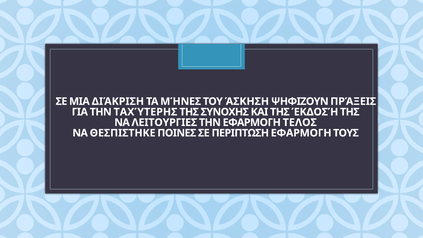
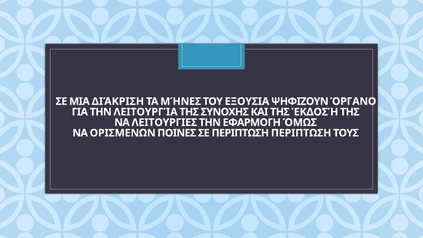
ΆΣΚΗΣΗ: ΆΣΚΗΣΗ -> ΕΞΟΥΣΙΑ
ΠΡΆΞΕΙΣ: ΠΡΆΞΕΙΣ -> ΌΡΓΑΝΟ
ΤΑΧΎΤΕΡΗΣ: ΤΑΧΎΤΕΡΗΣ -> ΛΕΙΤΟΥΡΓΊΑ
ΤΕΛΟΣ: ΤΕΛΟΣ -> ΌΜΩΣ
ΘΕΣΠΙΣΤΗΚΕ: ΘΕΣΠΙΣΤΗΚΕ -> ΟΡΙΣΜΕΝΩΝ
ΠΕΡΙΠΤΩΣΗ ΕΦΑΡΜΟΓΗ: ΕΦΑΡΜΟΓΗ -> ΠΕΡΙΠΤΩΣΗ
